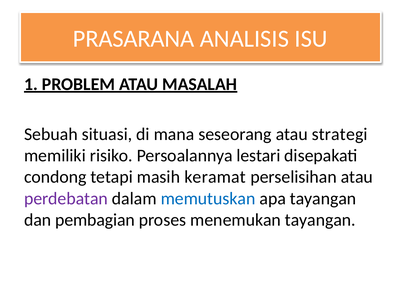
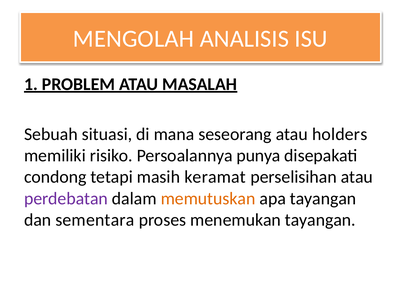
PRASARANA: PRASARANA -> MENGOLAH
strategi: strategi -> holders
lestari: lestari -> punya
memutuskan colour: blue -> orange
pembagian: pembagian -> sementara
